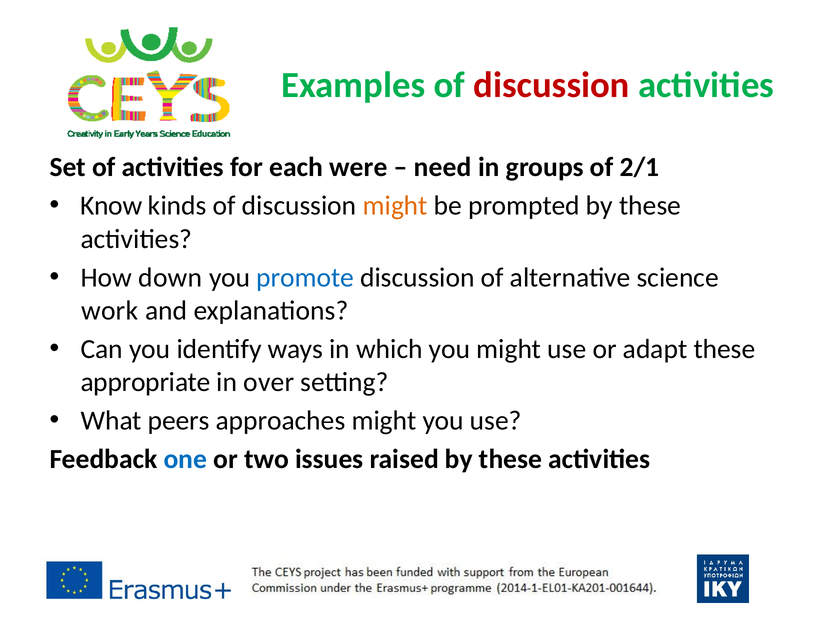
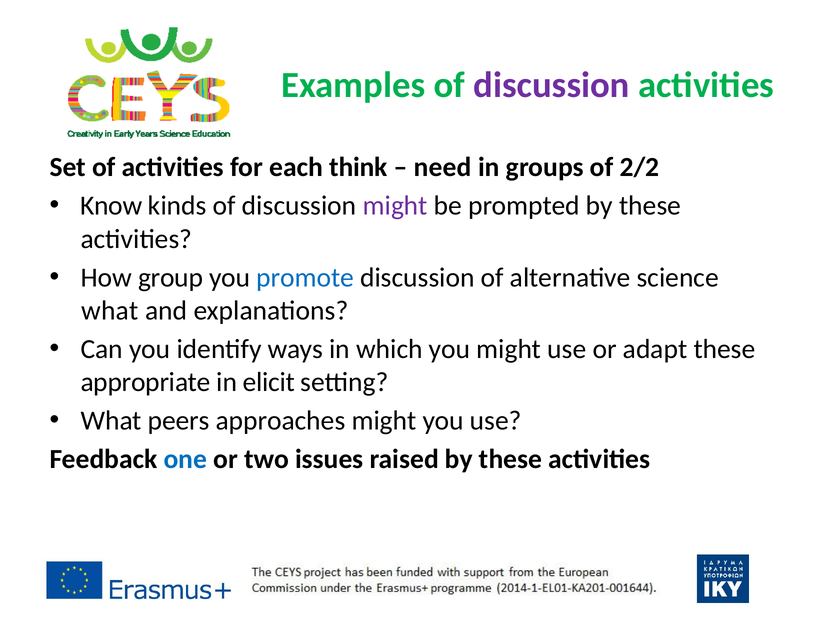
discussion at (552, 85) colour: red -> purple
were: were -> think
2/1: 2/1 -> 2/2
might at (395, 206) colour: orange -> purple
down: down -> group
work at (110, 311): work -> what
over: over -> elicit
